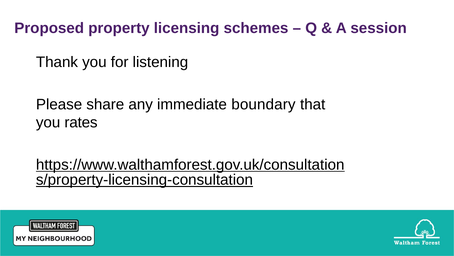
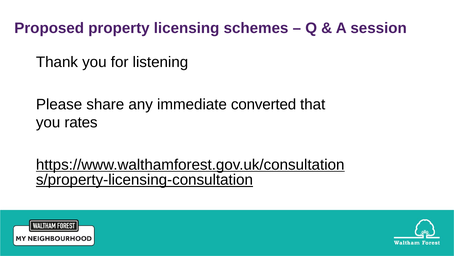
boundary: boundary -> converted
